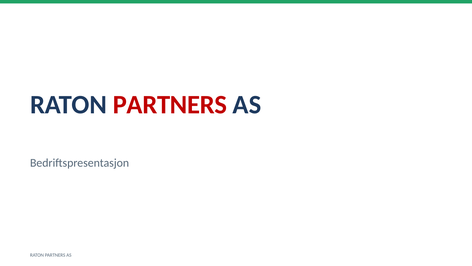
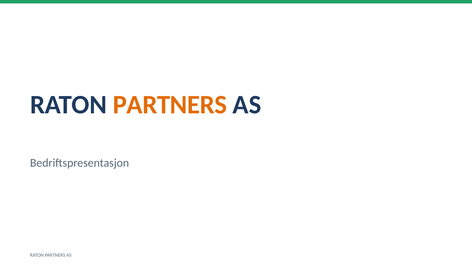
PARTNERS at (170, 105) colour: red -> orange
